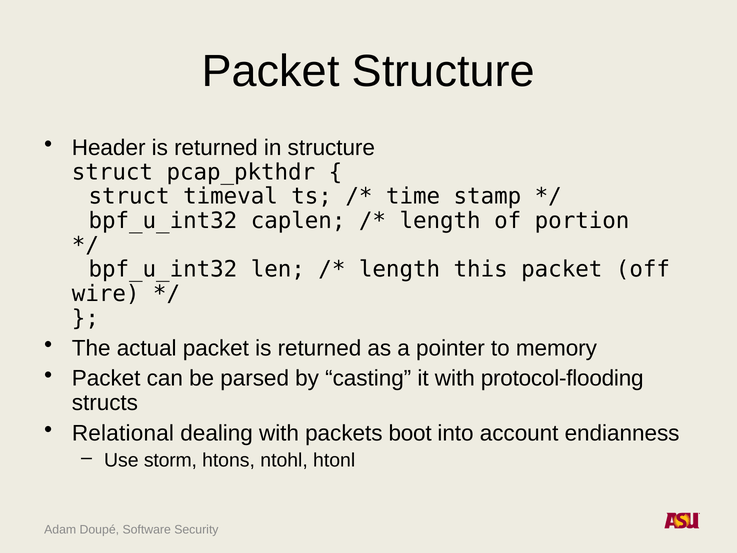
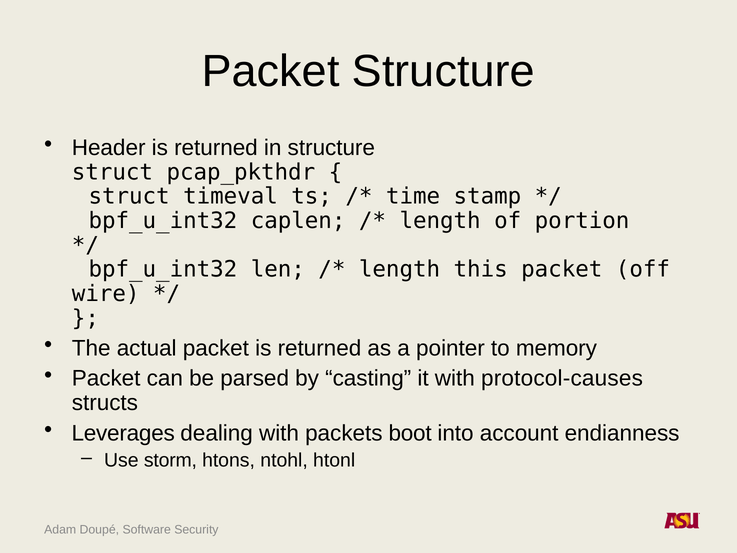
protocol-flooding: protocol-flooding -> protocol-causes
Relational: Relational -> Leverages
